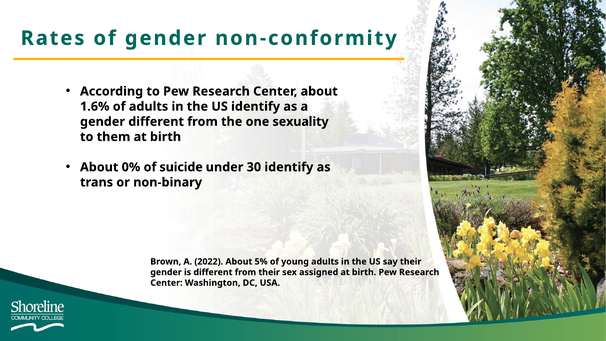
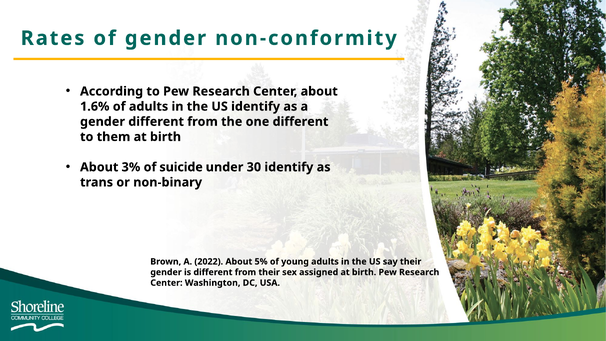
one sexuality: sexuality -> different
0%: 0% -> 3%
